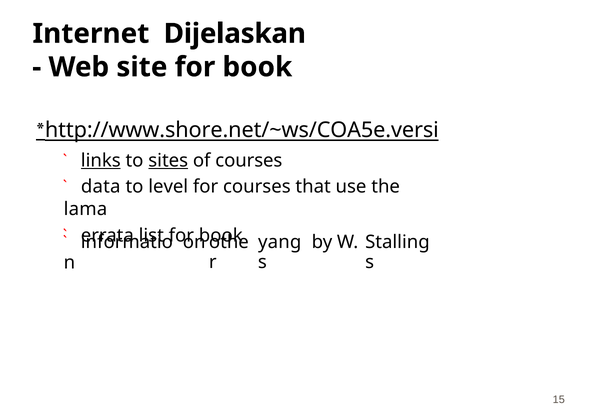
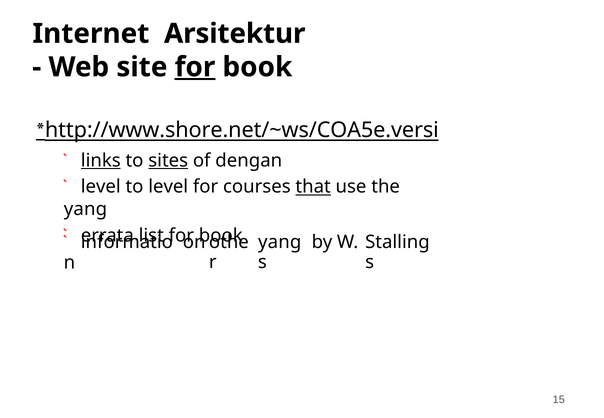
Dijelaskan: Dijelaskan -> Arsitektur
for at (195, 67) underline: none -> present
of courses: courses -> dengan
data at (101, 187): data -> level
that underline: none -> present
lama at (85, 209): lama -> yang
